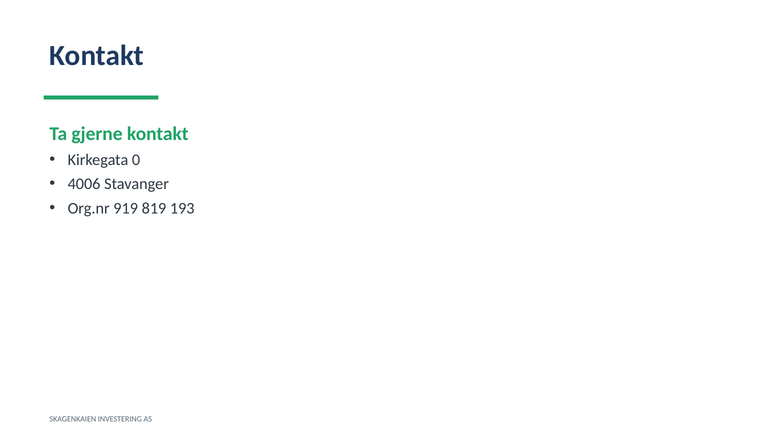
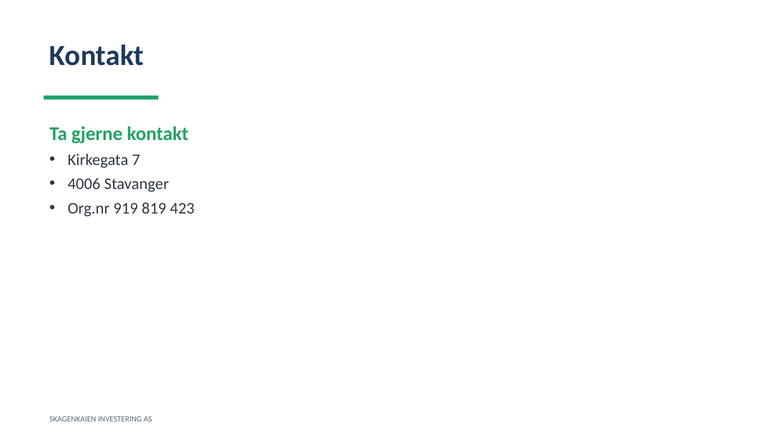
0: 0 -> 7
193: 193 -> 423
